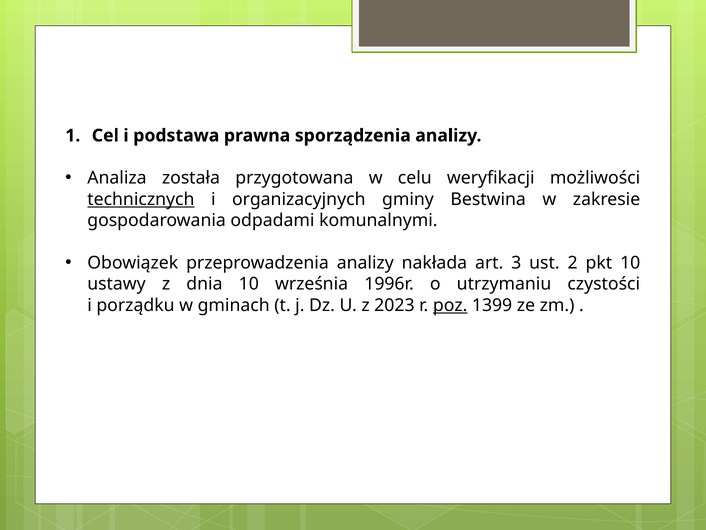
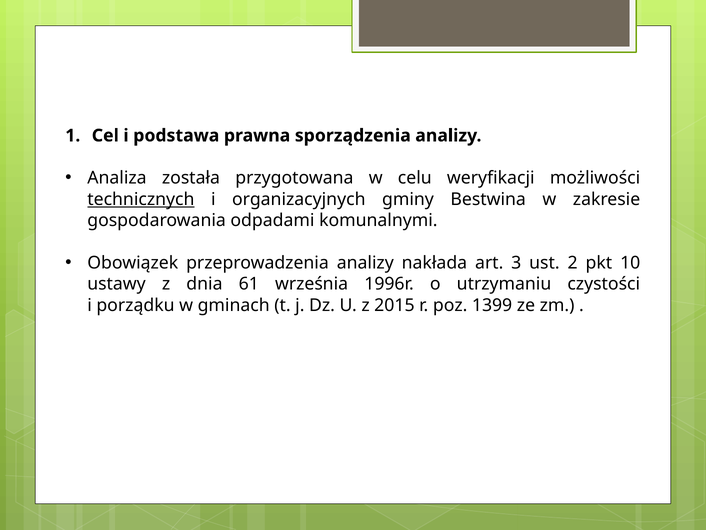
dnia 10: 10 -> 61
2023: 2023 -> 2015
poz underline: present -> none
